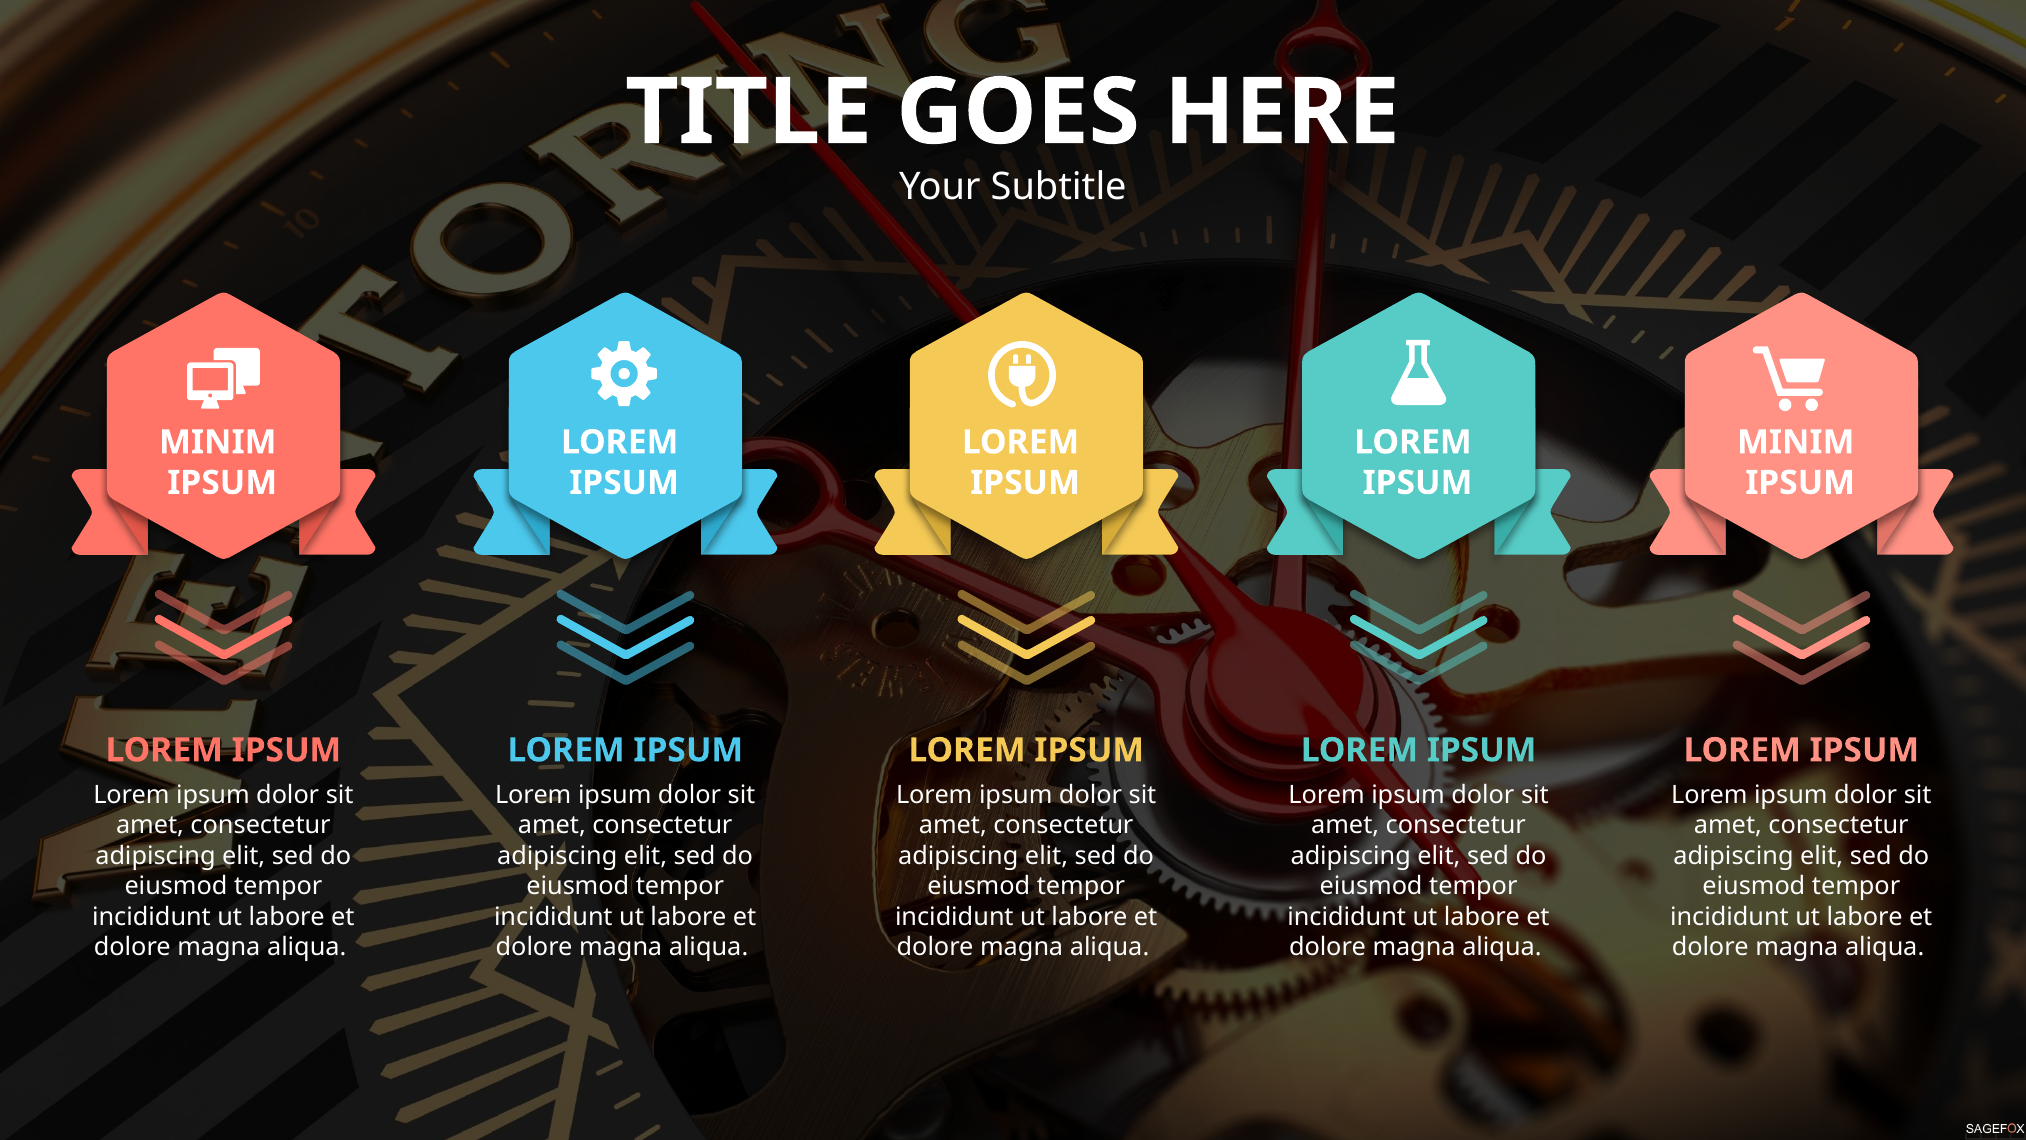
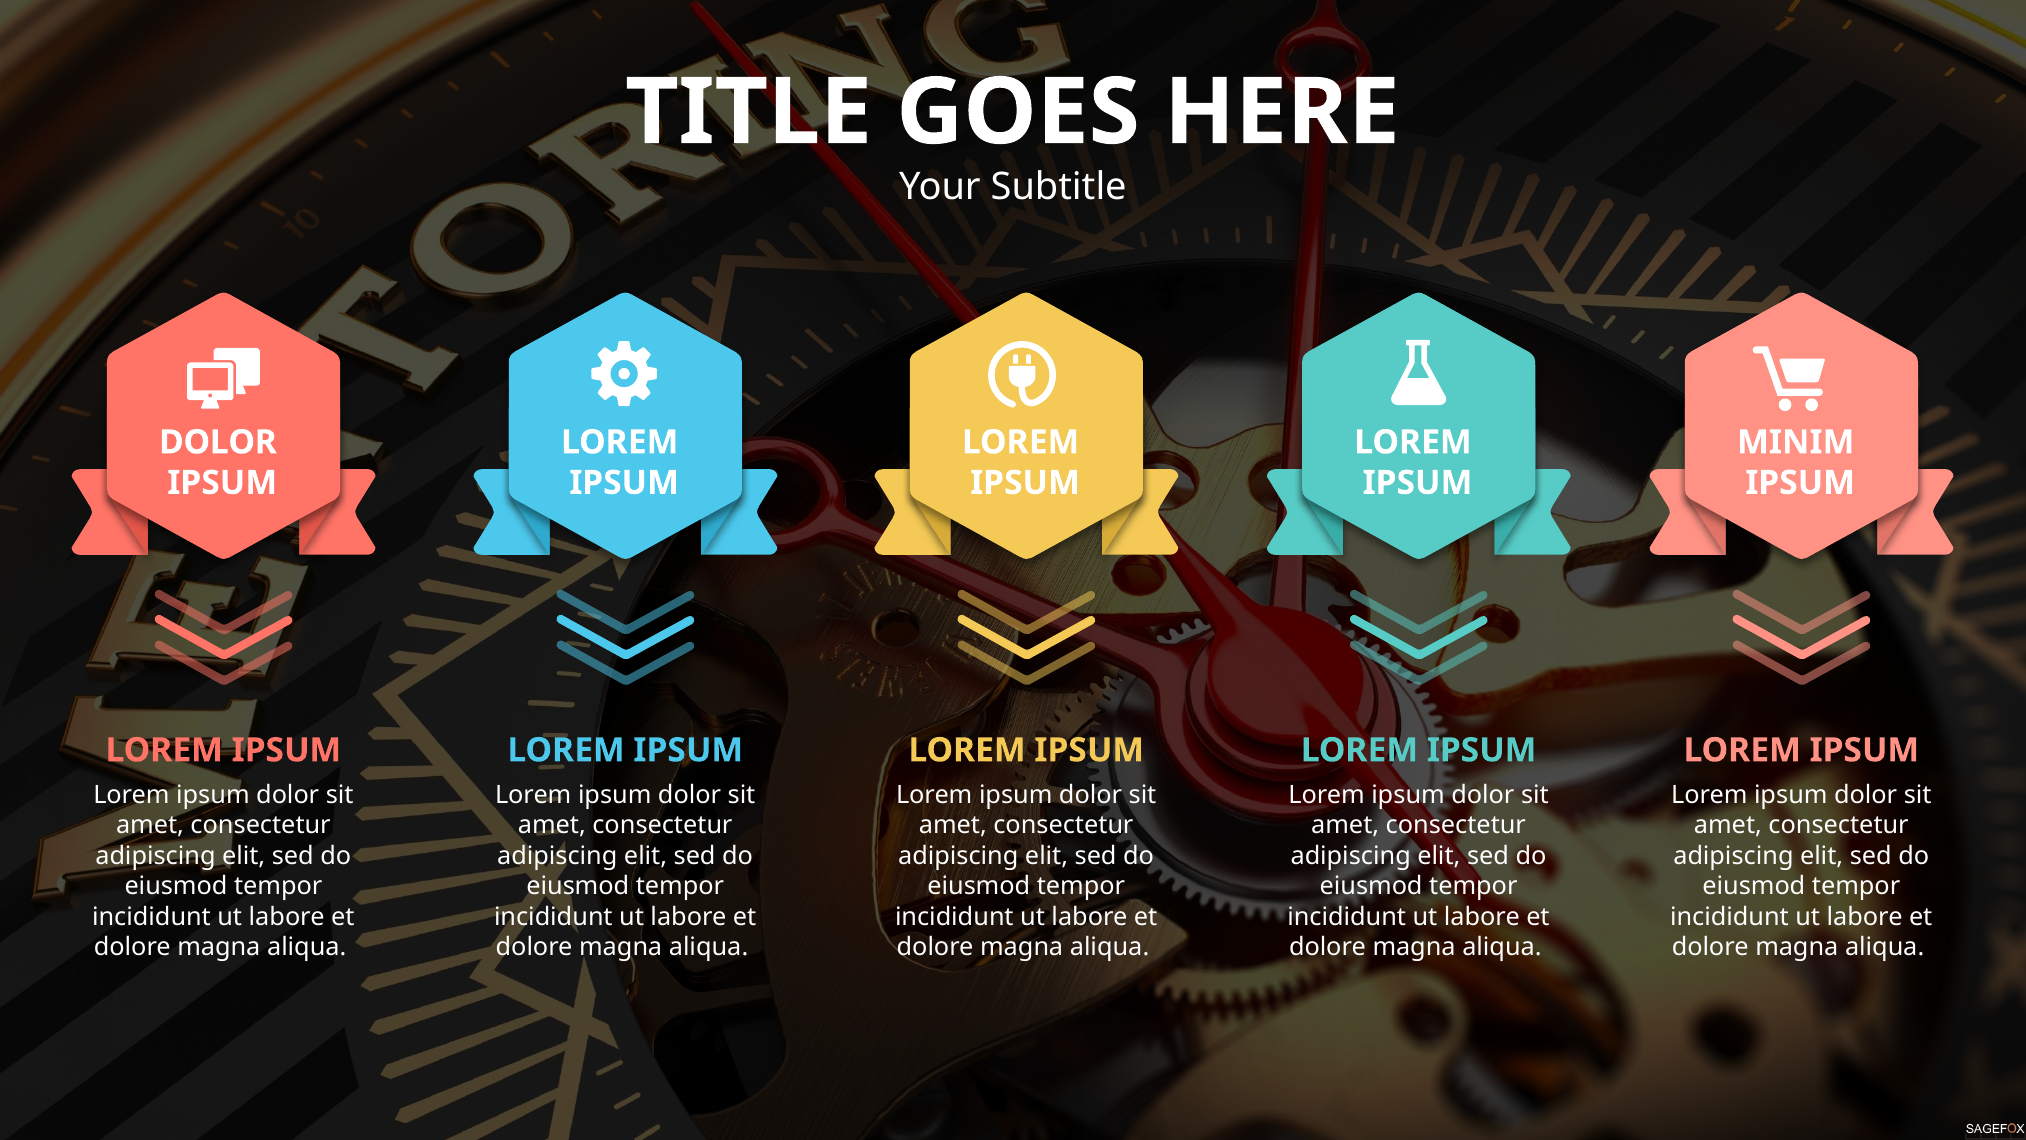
MINIM at (218, 442): MINIM -> DOLOR
